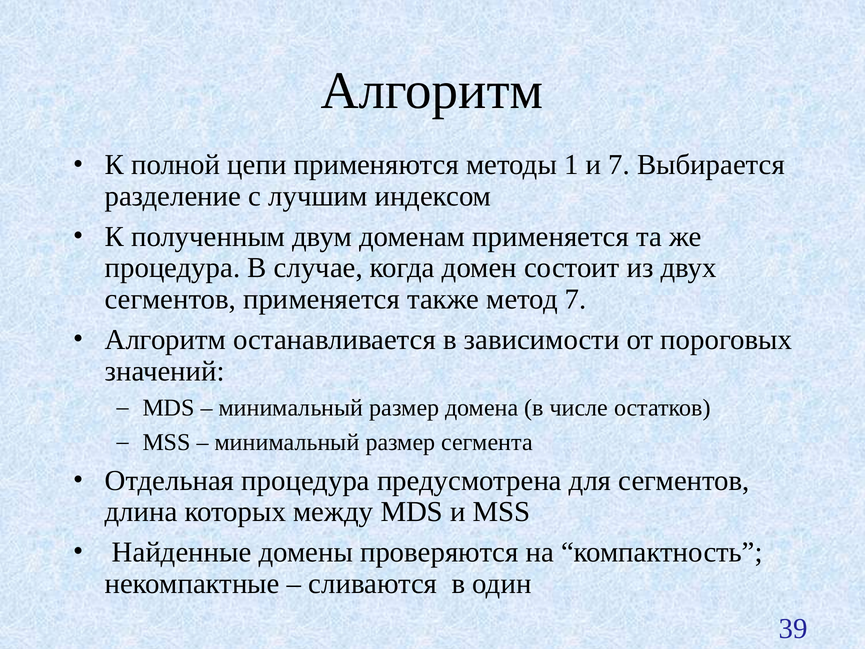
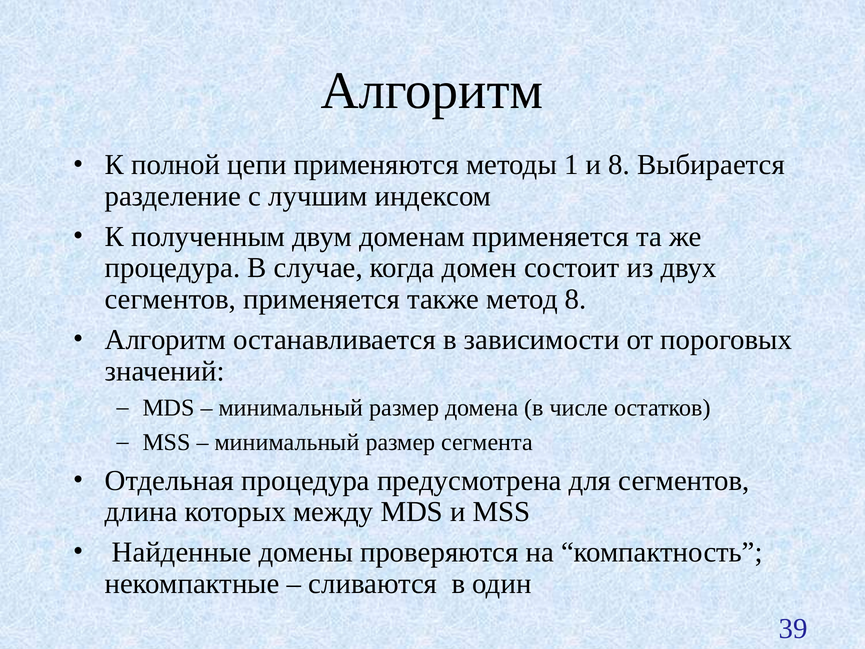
и 7: 7 -> 8
метод 7: 7 -> 8
